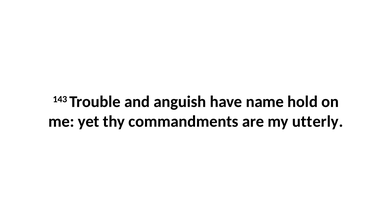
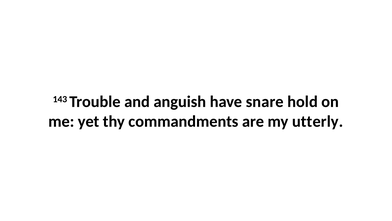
name: name -> snare
